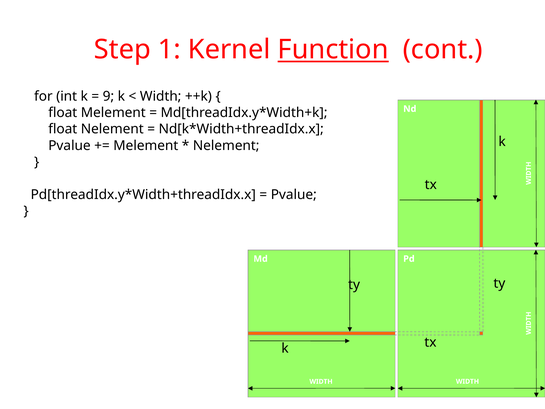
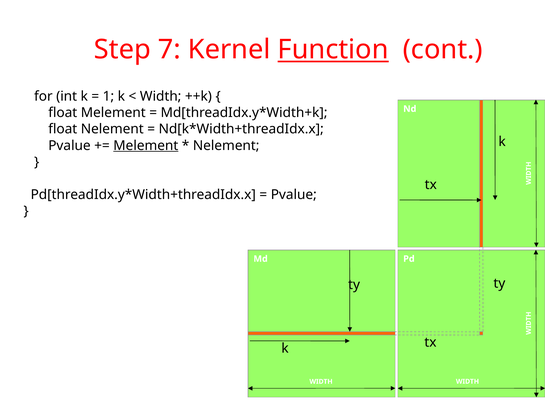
1: 1 -> 7
9: 9 -> 1
Melement at (146, 145) underline: none -> present
